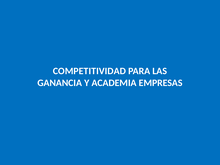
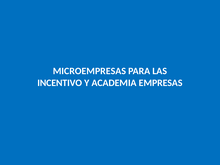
COMPETITIVIDAD: COMPETITIVIDAD -> MICROEMPRESAS
GANANCIA: GANANCIA -> INCENTIVO
